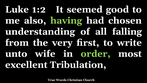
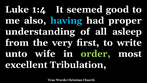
1:2: 1:2 -> 1:4
having colour: light green -> light blue
chosen: chosen -> proper
falling: falling -> asleep
